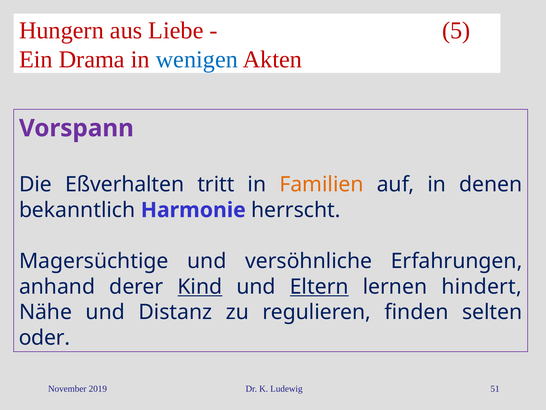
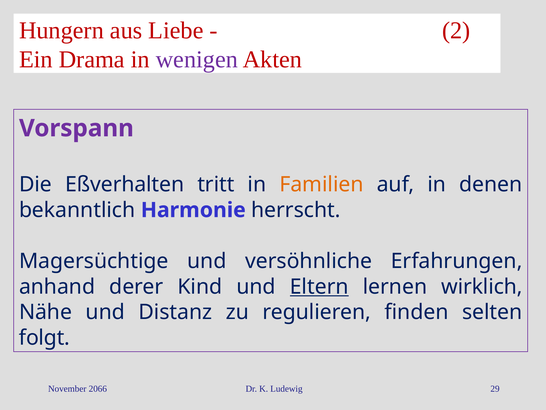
5: 5 -> 2
wenigen colour: blue -> purple
Kind underline: present -> none
hindert: hindert -> wirklich
oder: oder -> folgt
2019: 2019 -> 2066
51: 51 -> 29
